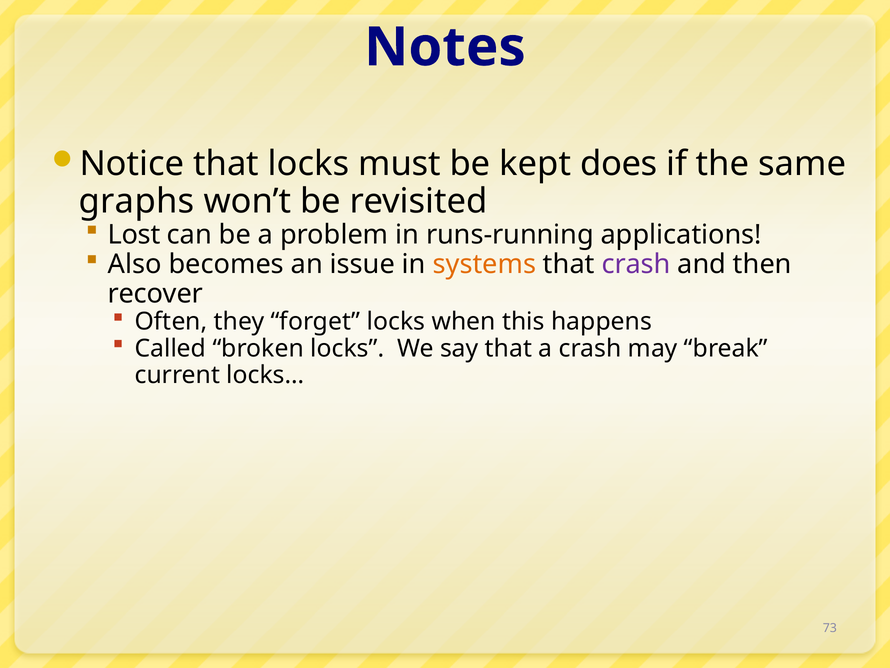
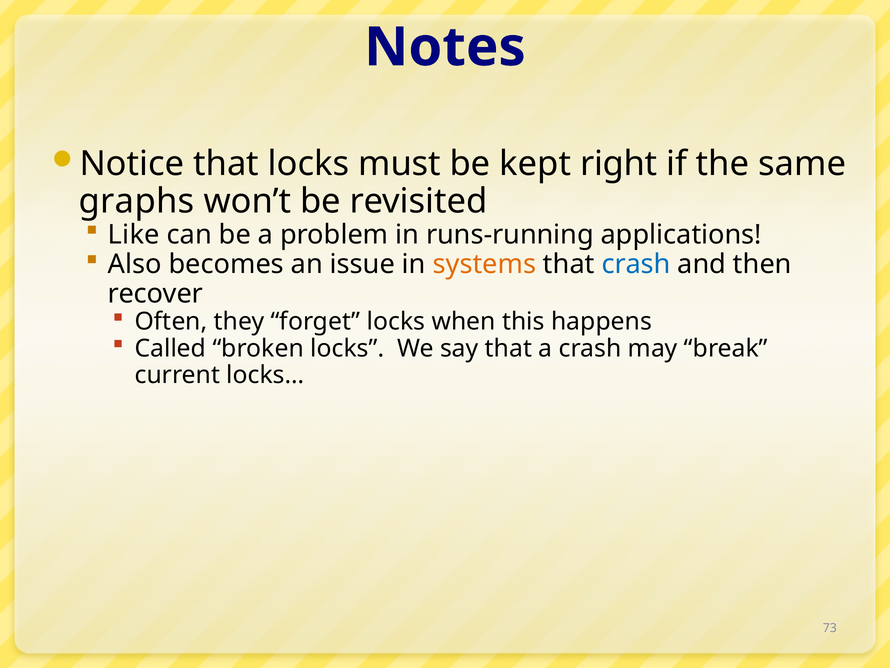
does: does -> right
Lost: Lost -> Like
crash at (636, 264) colour: purple -> blue
